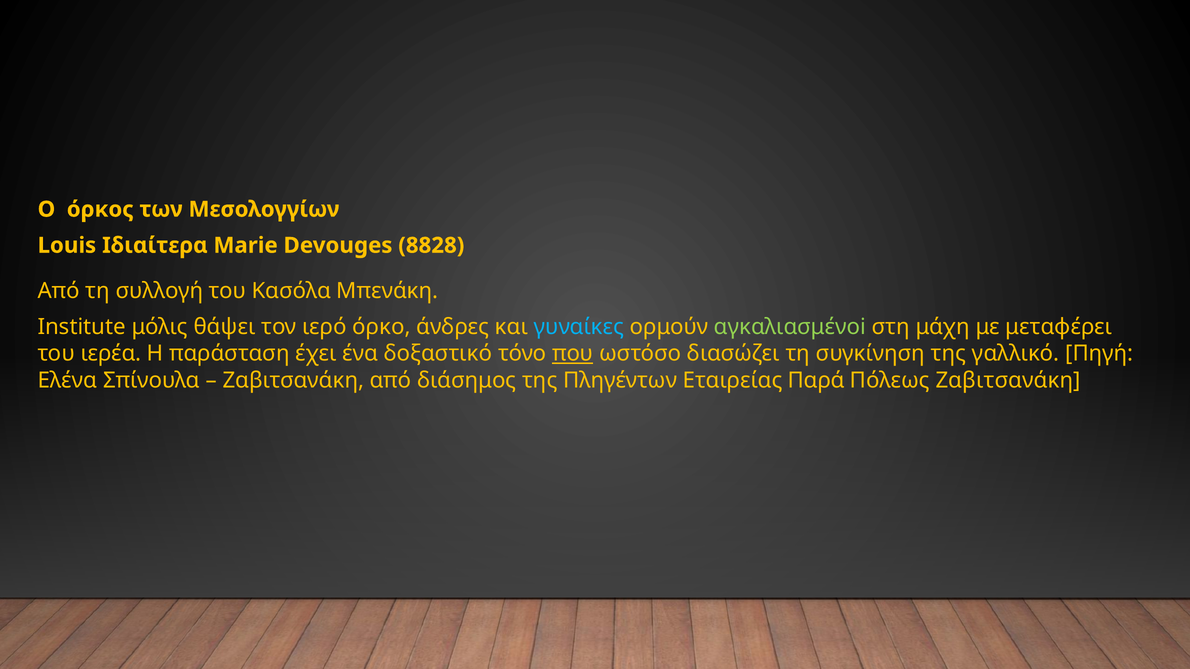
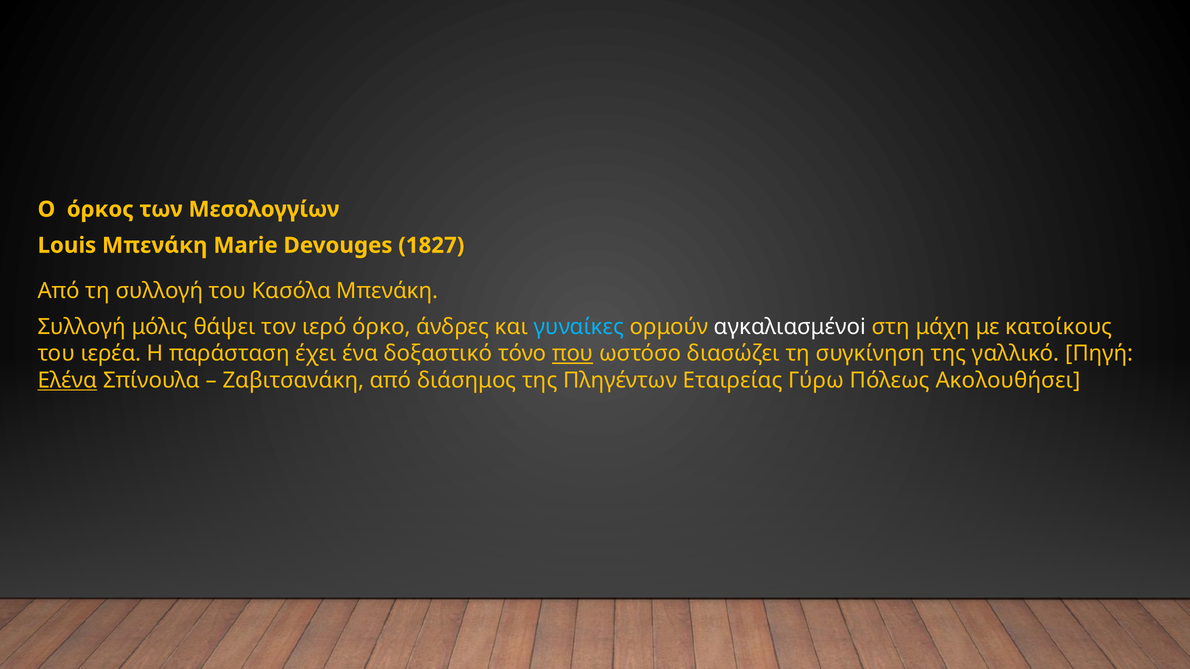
Louis Ιδιαίτερα: Ιδιαίτερα -> Μπενάκη
8828: 8828 -> 1827
Institute at (82, 327): Institute -> Συλλογή
αγκαλιασμένoi colour: light green -> white
μεταφέρει: μεταφέρει -> κατοίκους
Ελένα underline: none -> present
Παρά: Παρά -> Γύρω
Πόλεως Ζαβιτσανάκη: Ζαβιτσανάκη -> Ακολουθήσει
